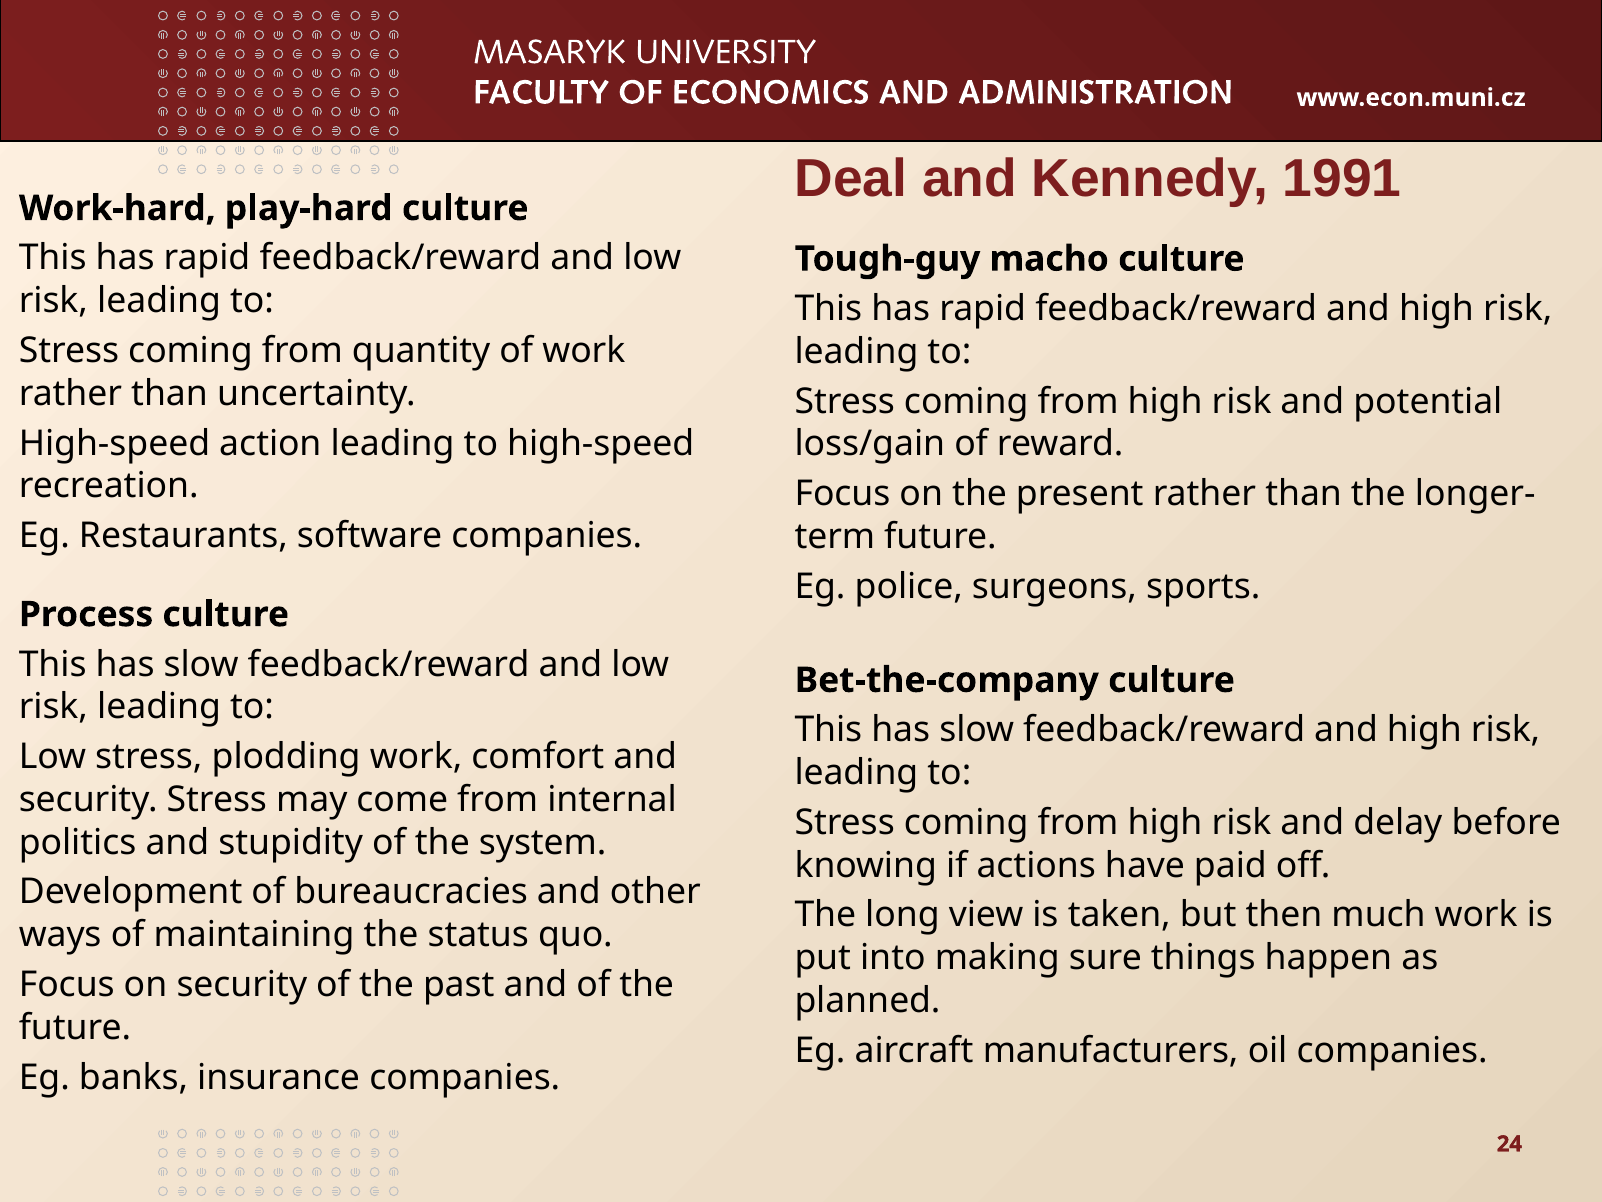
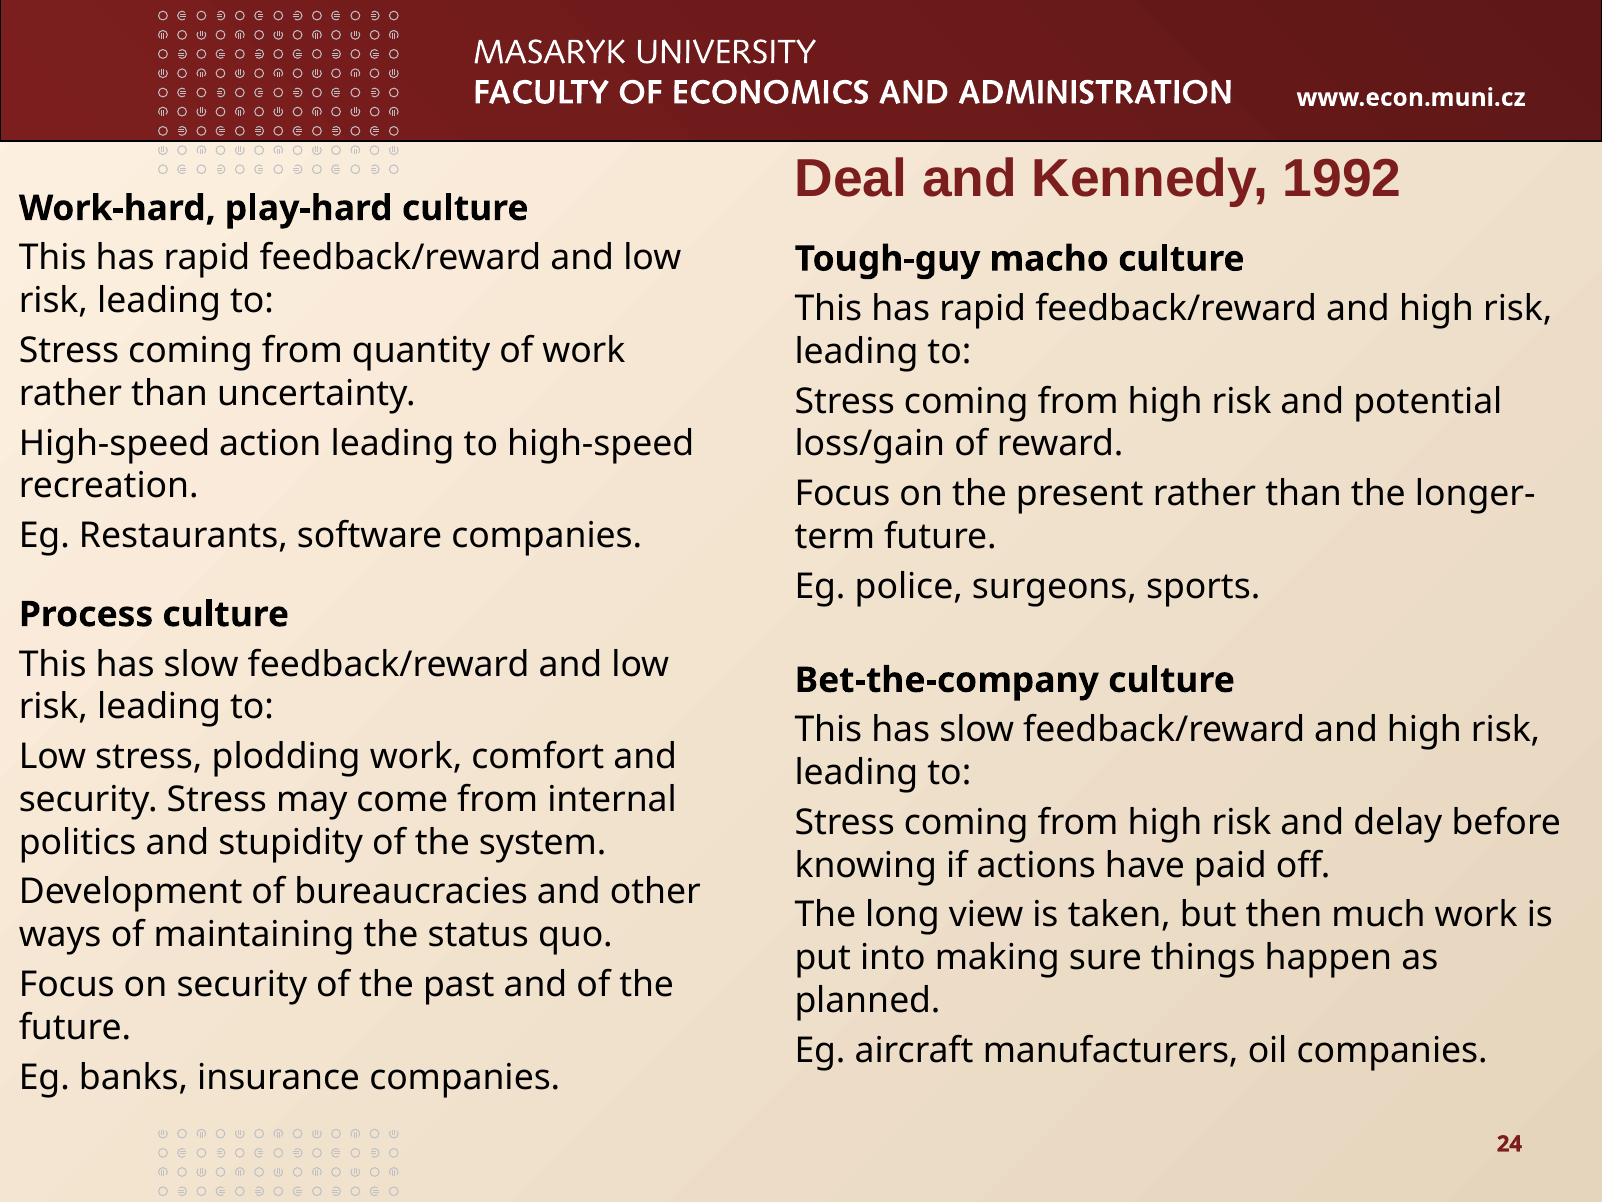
1991: 1991 -> 1992
